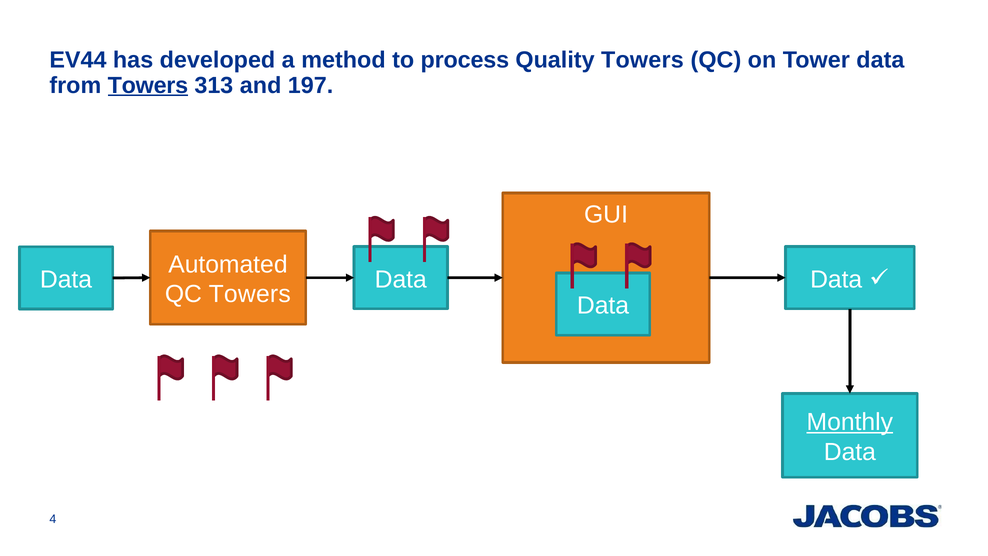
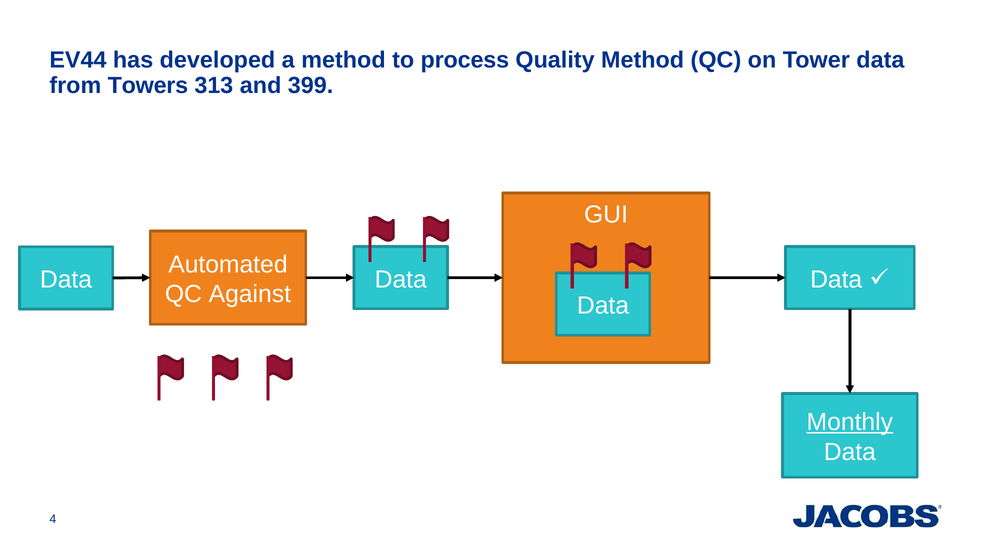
Quality Towers: Towers -> Method
Towers at (148, 85) underline: present -> none
197: 197 -> 399
QC Towers: Towers -> Against
